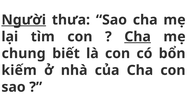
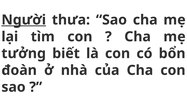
Cha at (138, 37) underline: present -> none
chung: chung -> tưởng
kiếm: kiếm -> đoàn
